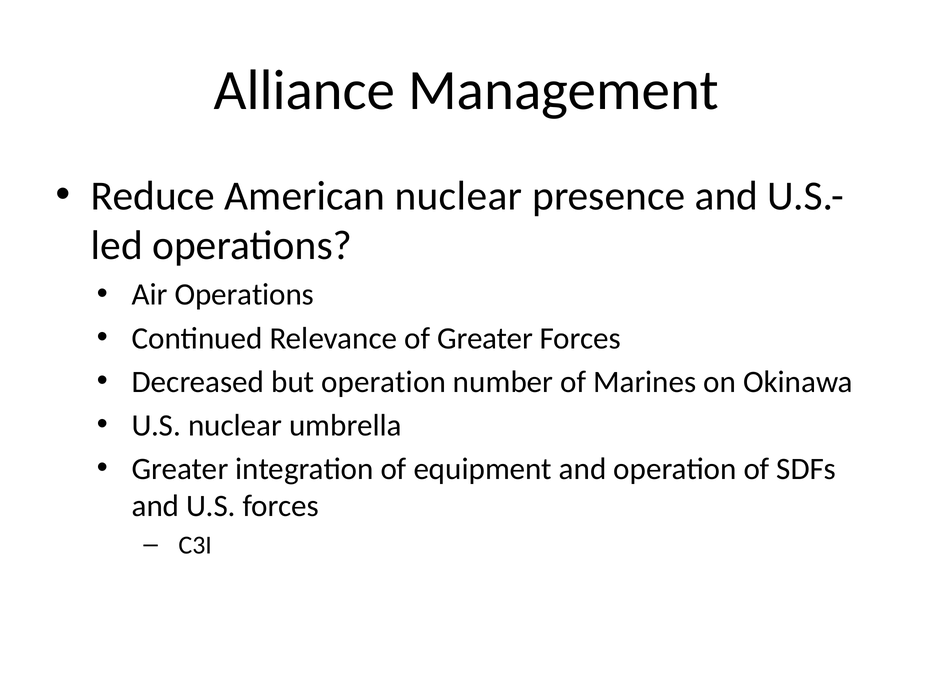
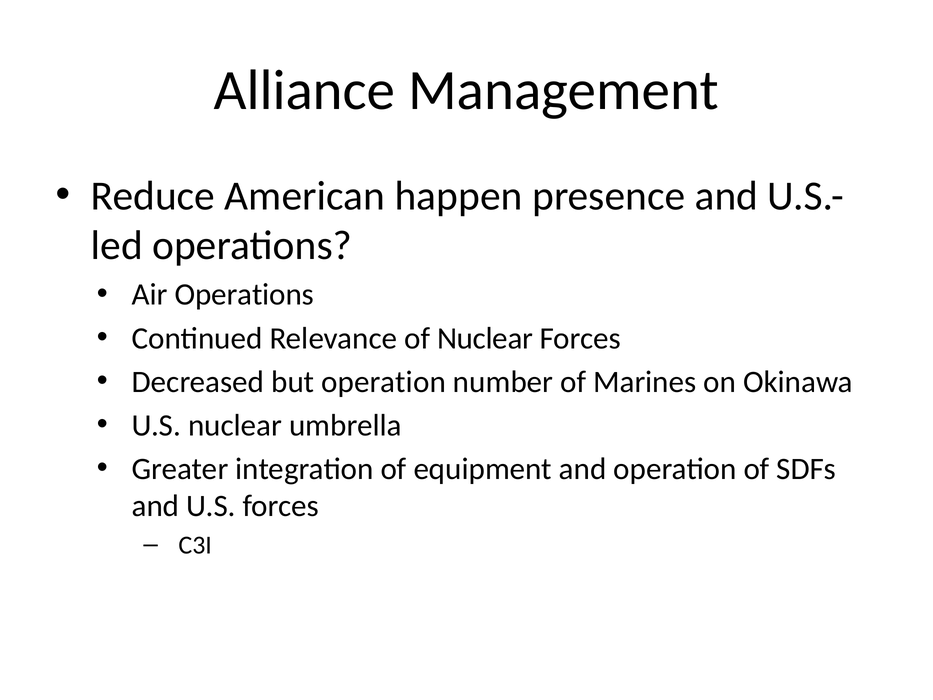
American nuclear: nuclear -> happen
of Greater: Greater -> Nuclear
